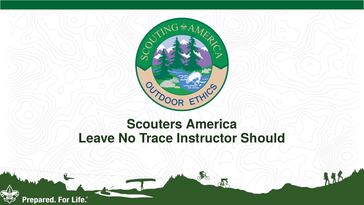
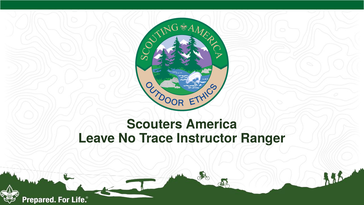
Should: Should -> Ranger
